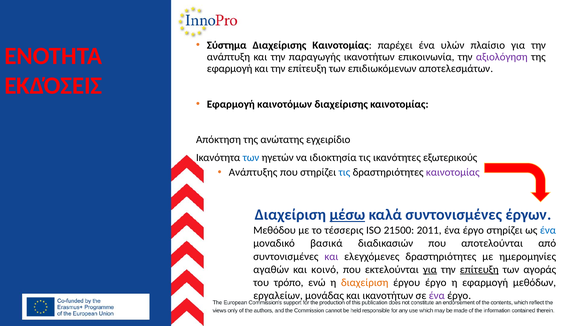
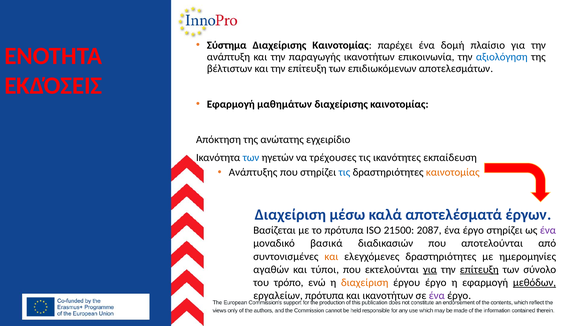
υλών: υλών -> δομή
αξιολόγηση colour: purple -> blue
εφαρμογή at (230, 69): εφαρμογή -> βέλτιστων
καινοτόμων: καινοτόμων -> μαθημάτων
ιδιοκτησία: ιδιοκτησία -> τρέχουσες
εξωτερικούς: εξωτερικούς -> εκπαίδευση
καινοτομίας at (453, 172) colour: purple -> orange
μέσω underline: present -> none
καλά συντονισμένες: συντονισμένες -> αποτελέσματά
Μεθόδου: Μεθόδου -> Βασίζεται
το τέσσερις: τέσσερις -> πρότυπα
2011: 2011 -> 2087
ένα at (548, 230) colour: blue -> purple
και at (331, 256) colour: purple -> orange
κοινό: κοινό -> τύποι
αγοράς: αγοράς -> σύνολο
μεθόδων underline: none -> present
εργαλείων μονάδας: μονάδας -> πρότυπα
